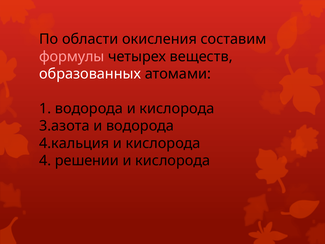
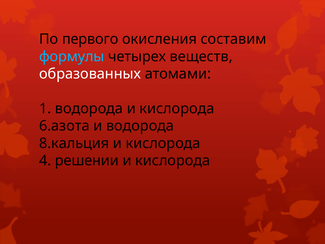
области: области -> первого
формулы colour: pink -> light blue
3.азота: 3.азота -> 6.азота
4.кальция: 4.кальция -> 8.кальция
